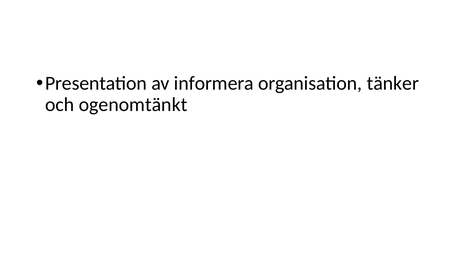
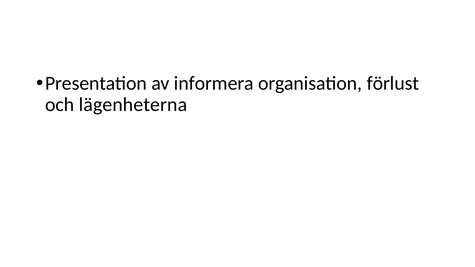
tänker: tänker -> förlust
ogenomtänkt: ogenomtänkt -> lägenheterna
